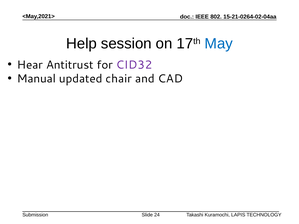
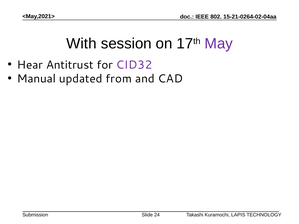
Help: Help -> With
May colour: blue -> purple
chair: chair -> from
